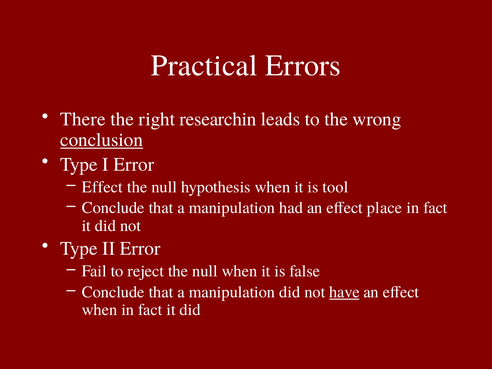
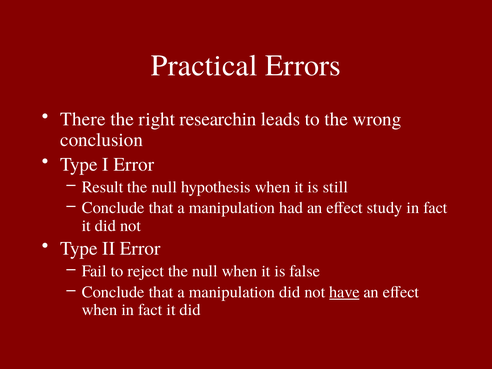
conclusion underline: present -> none
Effect at (102, 187): Effect -> Result
tool: tool -> still
place: place -> study
